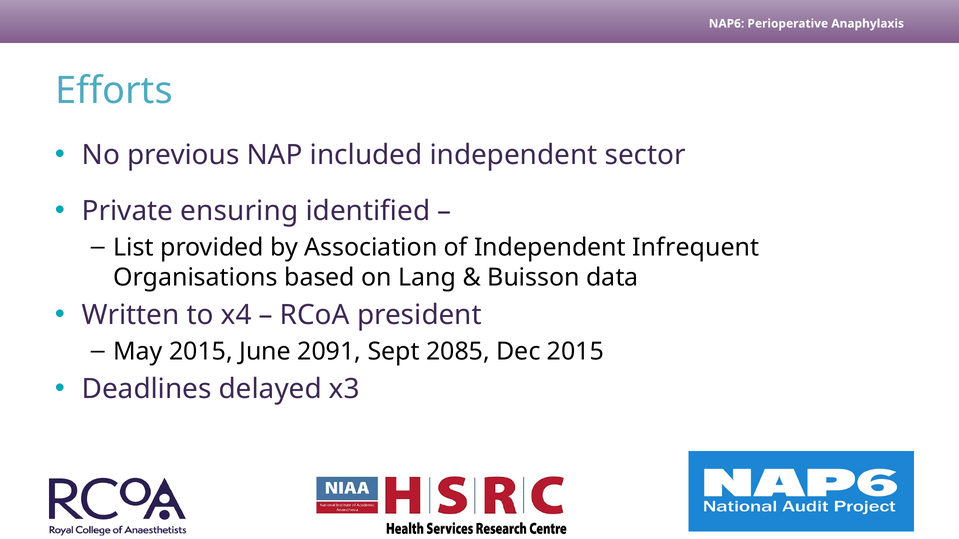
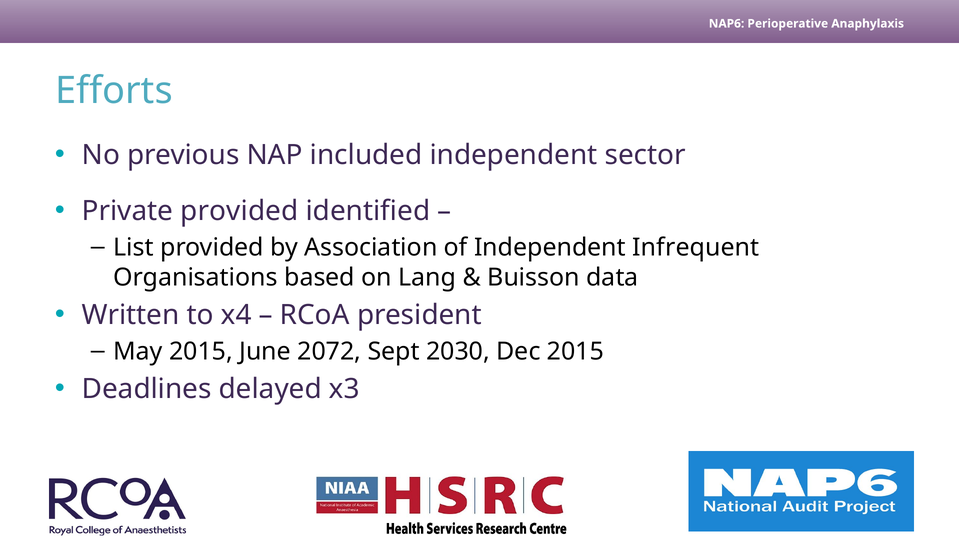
Private ensuring: ensuring -> provided
2091: 2091 -> 2072
2085: 2085 -> 2030
